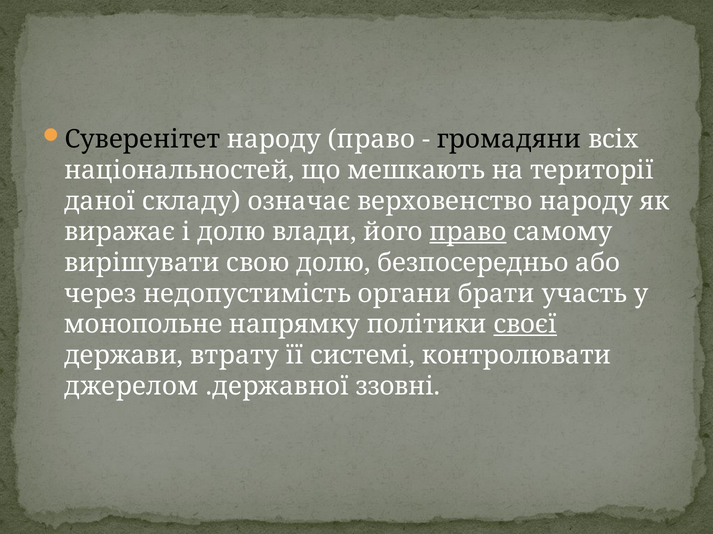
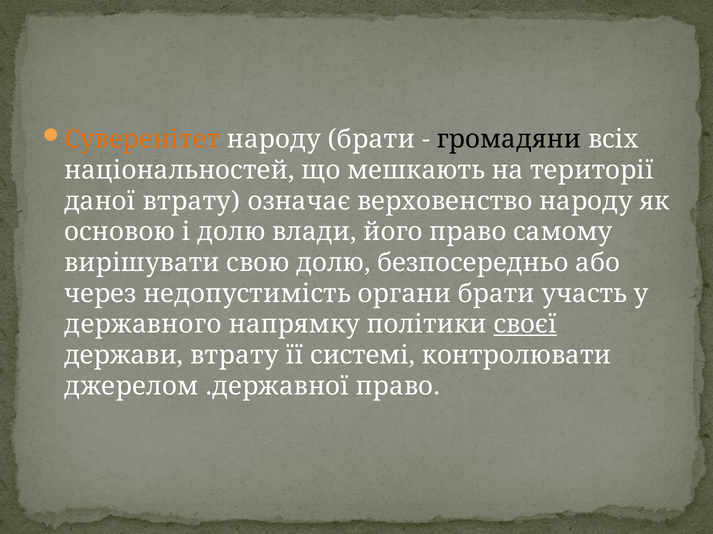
Суверенітет colour: black -> orange
народу право: право -> брати
даної складу: складу -> втрату
виражає: виражає -> основою
право at (468, 232) underline: present -> none
монопольне: монопольне -> державного
.державної ззовні: ззовні -> право
